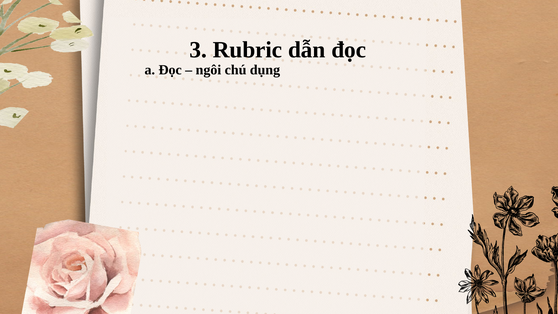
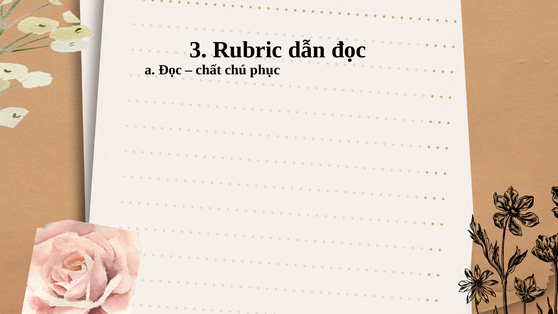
ngôi: ngôi -> chất
dụng: dụng -> phục
